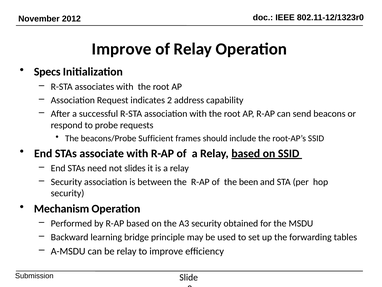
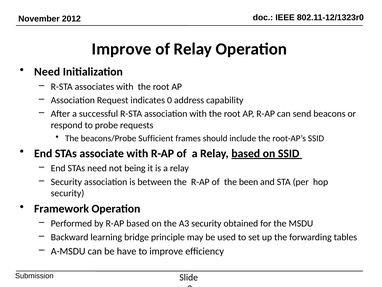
Specs at (47, 72): Specs -> Need
2: 2 -> 0
slides: slides -> being
Mechanism: Mechanism -> Framework
be relay: relay -> have
